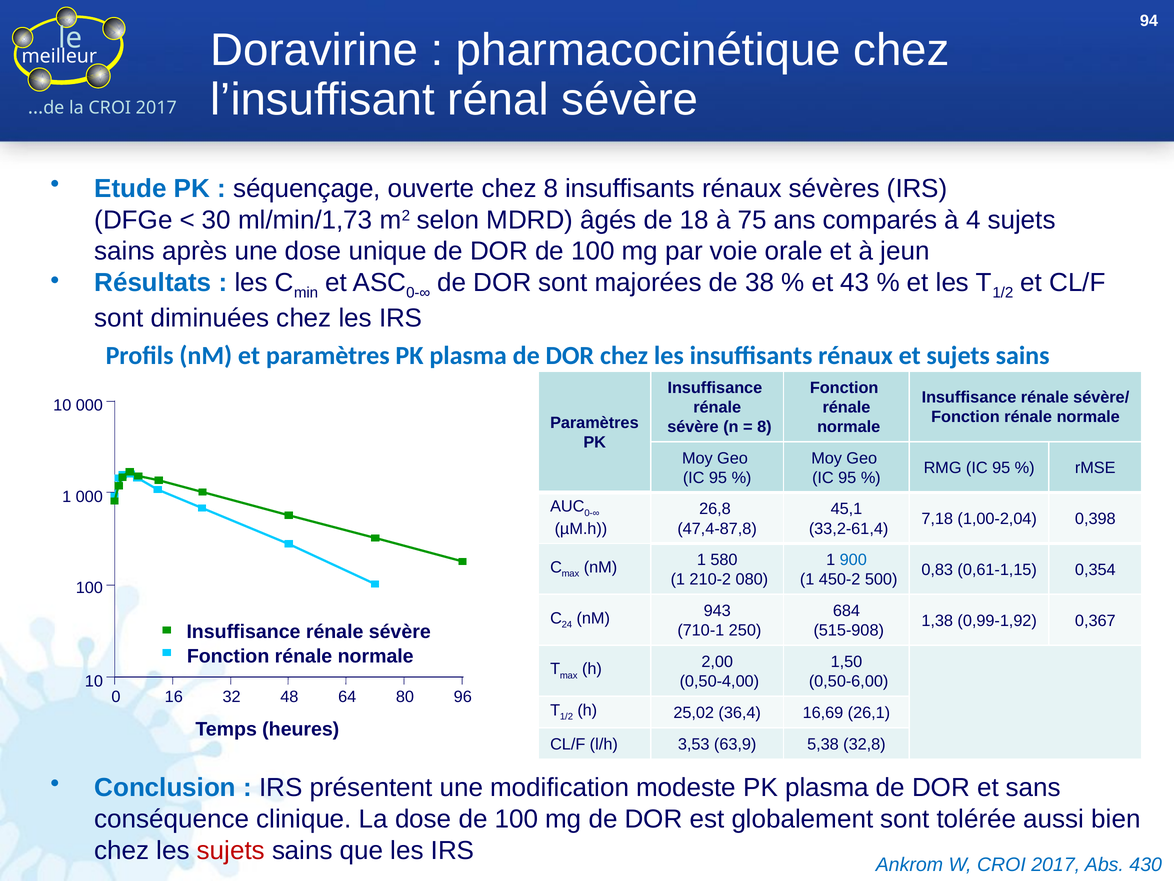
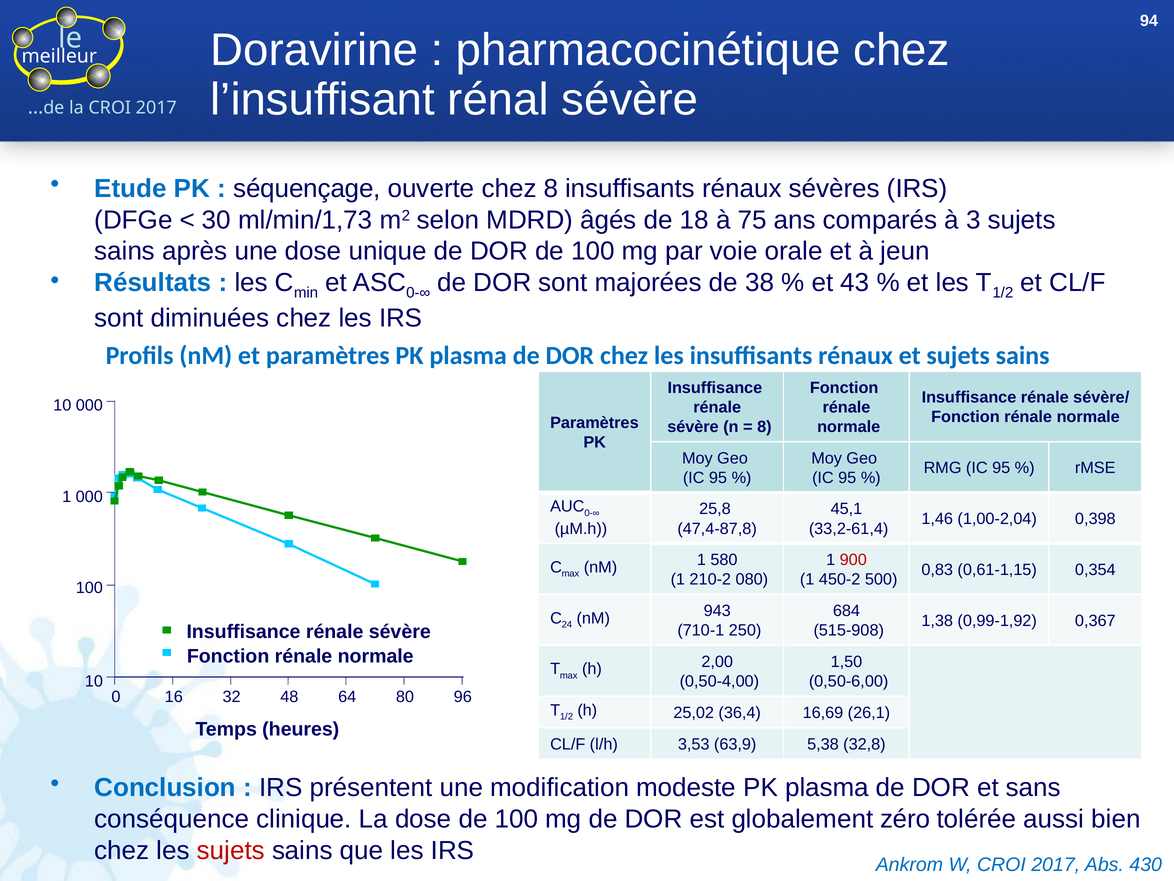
4: 4 -> 3
26,8: 26,8 -> 25,8
7,18: 7,18 -> 1,46
900 colour: blue -> red
globalement sont: sont -> zéro
